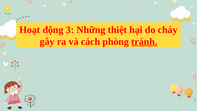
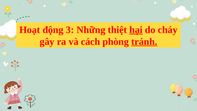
hại underline: none -> present
